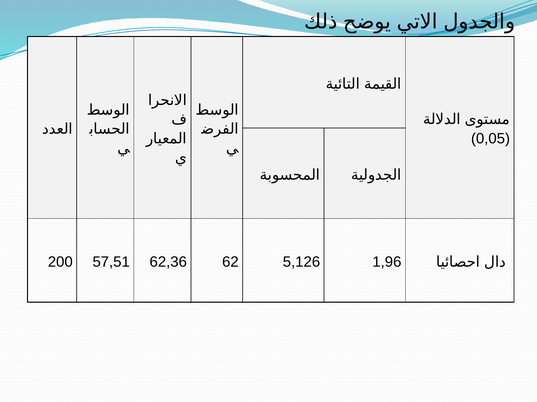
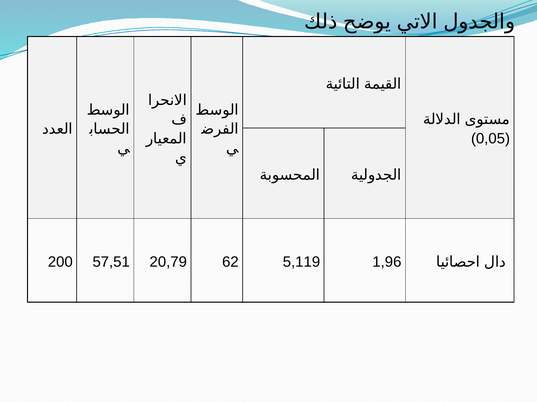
62,36: 62,36 -> 20,79
5,126: 5,126 -> 5,119
